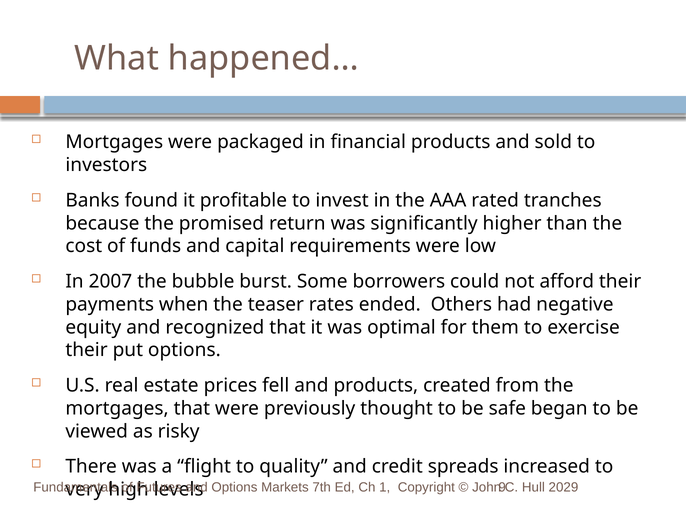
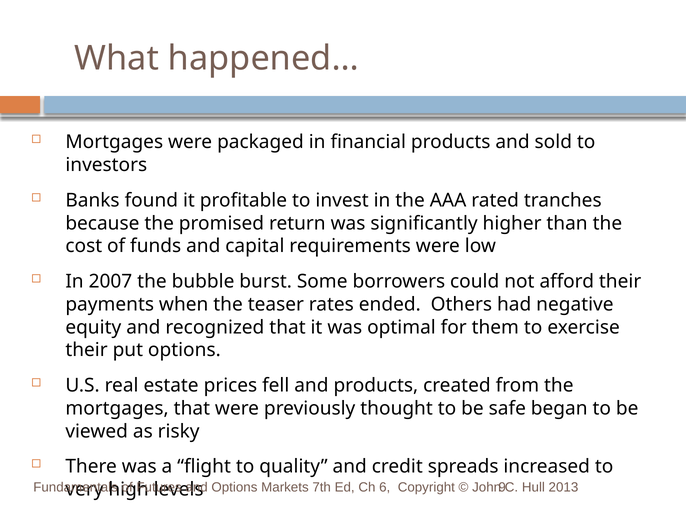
1: 1 -> 6
2029: 2029 -> 2013
